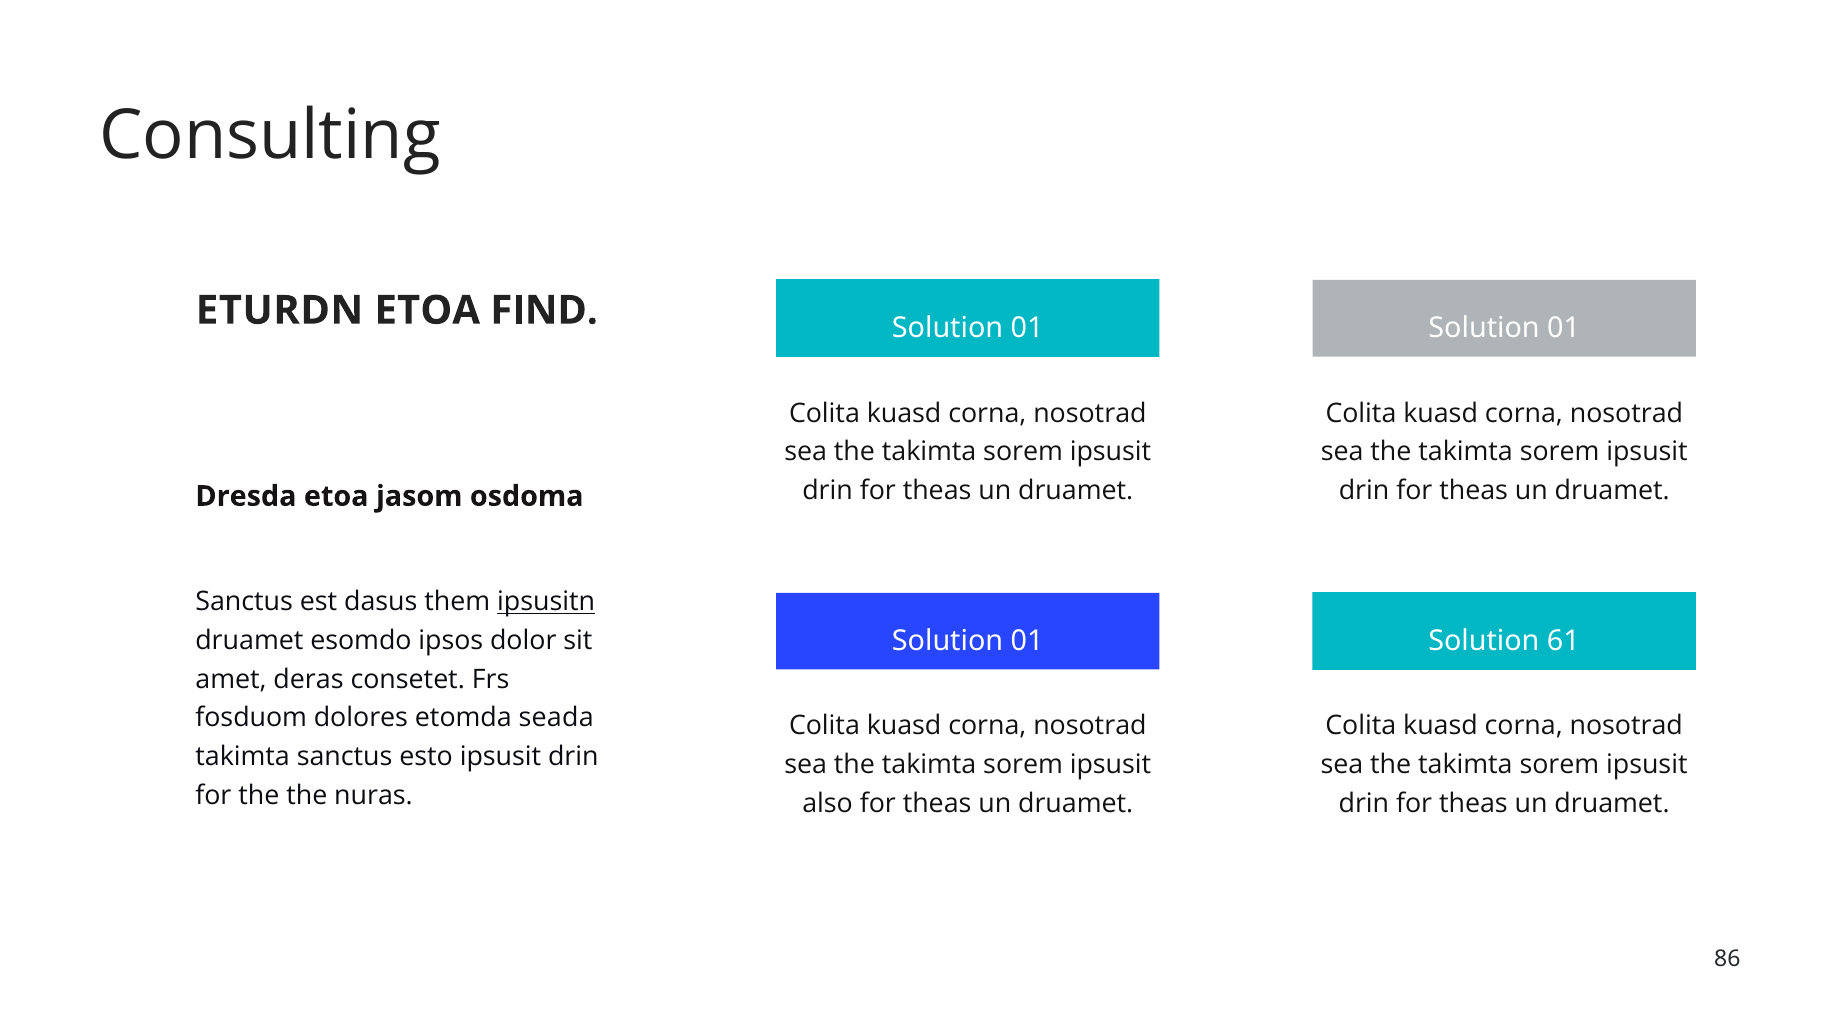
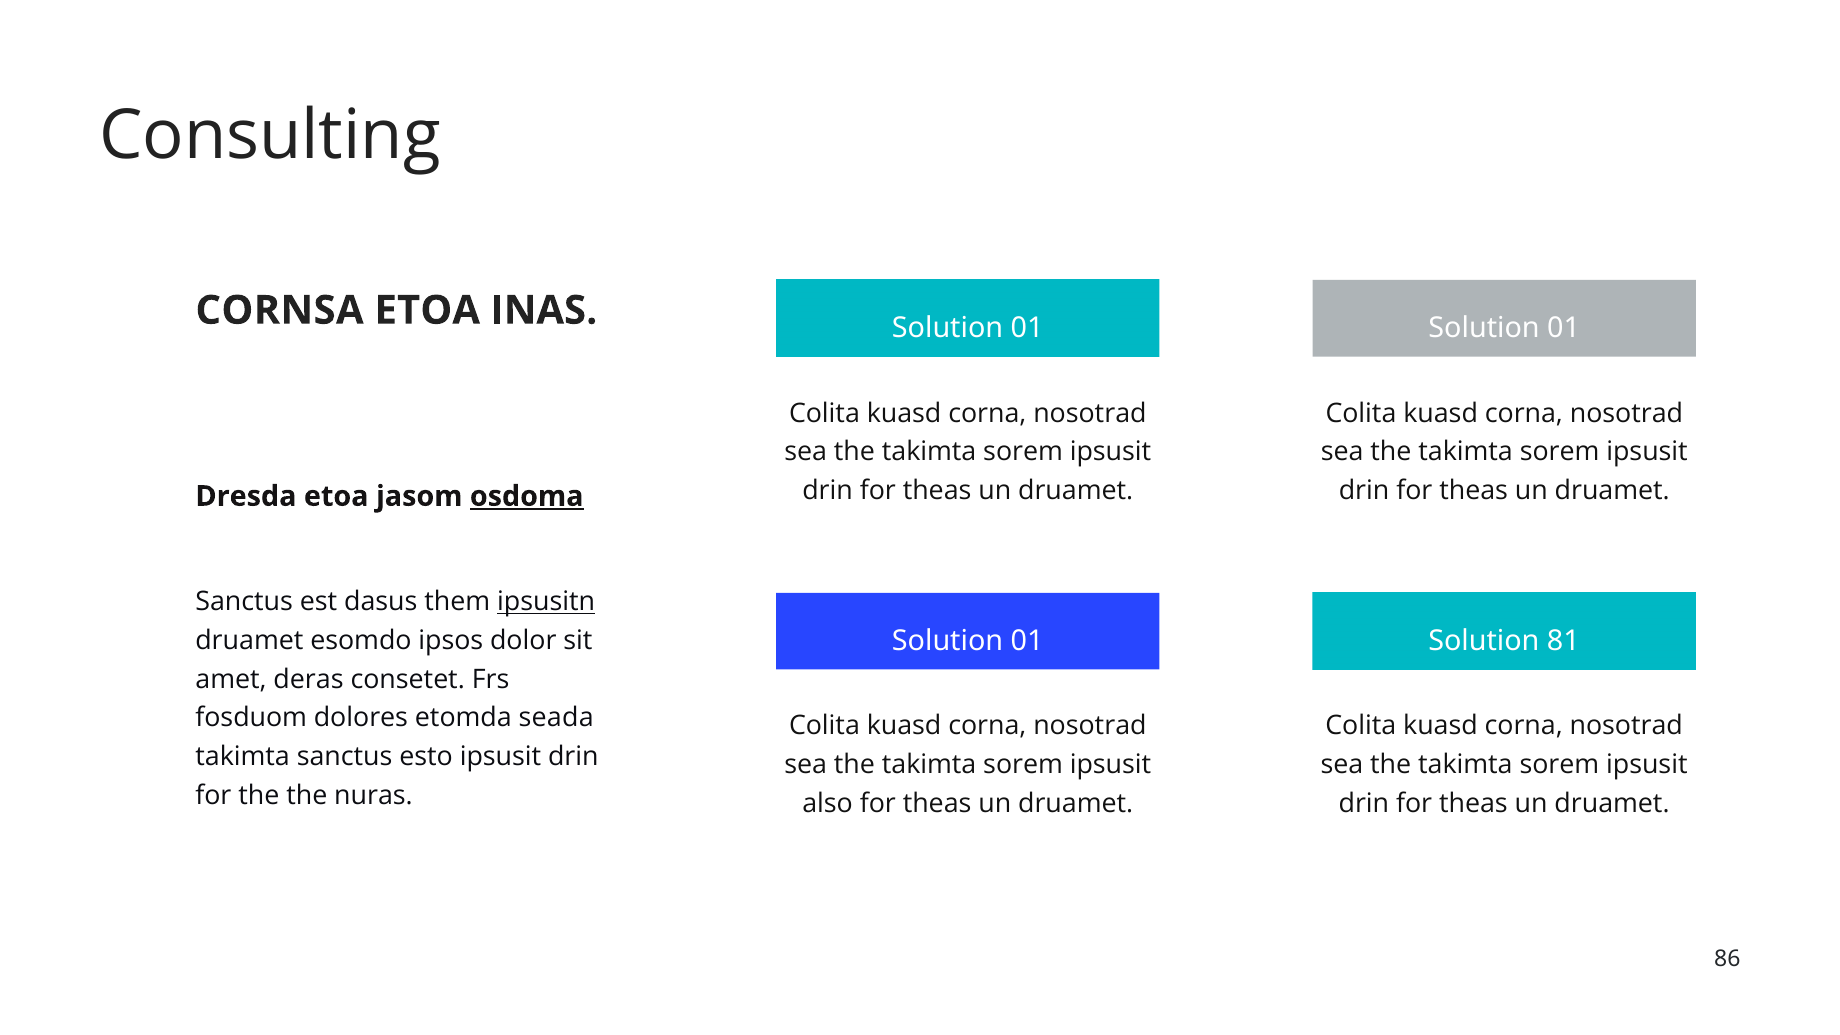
ETURDN: ETURDN -> CORNSA
FIND: FIND -> INAS
osdoma underline: none -> present
61: 61 -> 81
